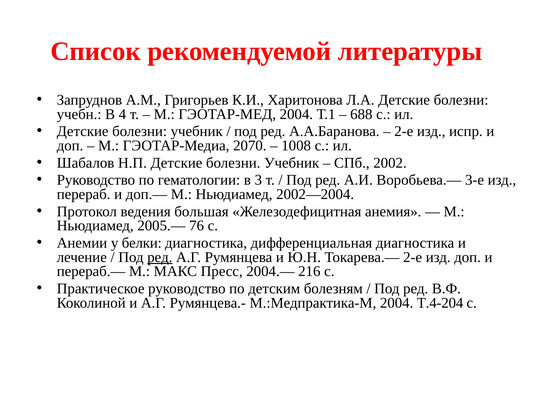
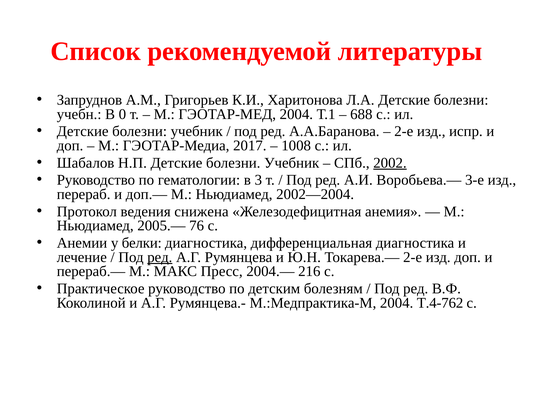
4: 4 -> 0
2070: 2070 -> 2017
2002 underline: none -> present
большая: большая -> снижена
Т.4-204: Т.4-204 -> Т.4-762
